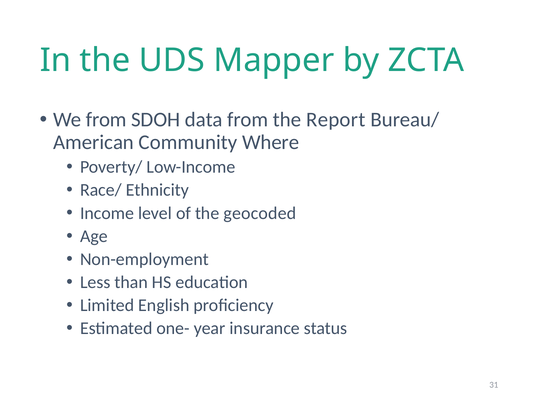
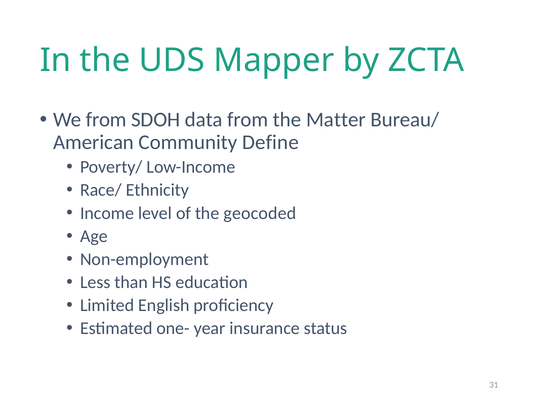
Report: Report -> Matter
Where: Where -> Define
